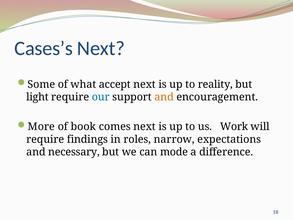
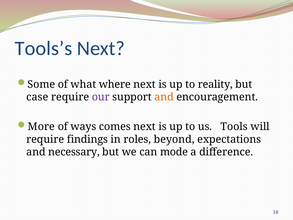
Cases’s: Cases’s -> Tools’s
accept: accept -> where
light: light -> case
our colour: blue -> purple
book: book -> ways
Work: Work -> Tools
narrow: narrow -> beyond
